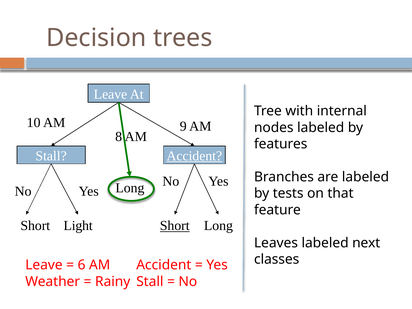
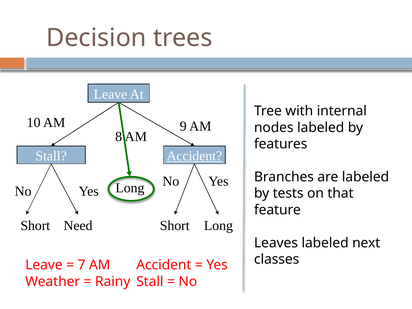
Light: Light -> Need
Short at (175, 226) underline: present -> none
6: 6 -> 7
